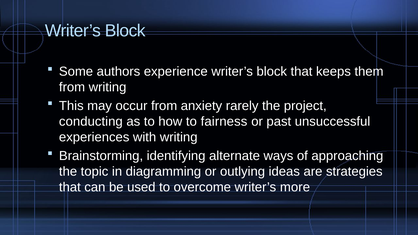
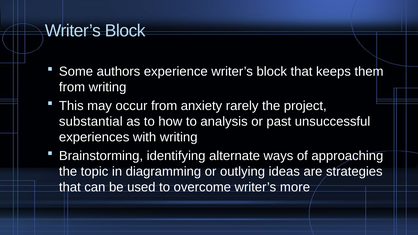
conducting: conducting -> substantial
fairness: fairness -> analysis
